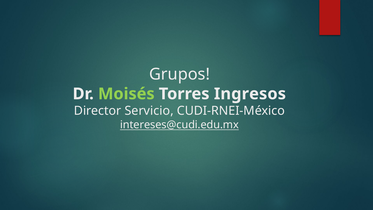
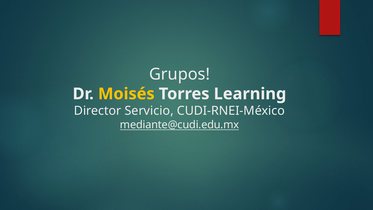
Moisés colour: light green -> yellow
Ingresos: Ingresos -> Learning
intereses@cudi.edu.mx: intereses@cudi.edu.mx -> mediante@cudi.edu.mx
